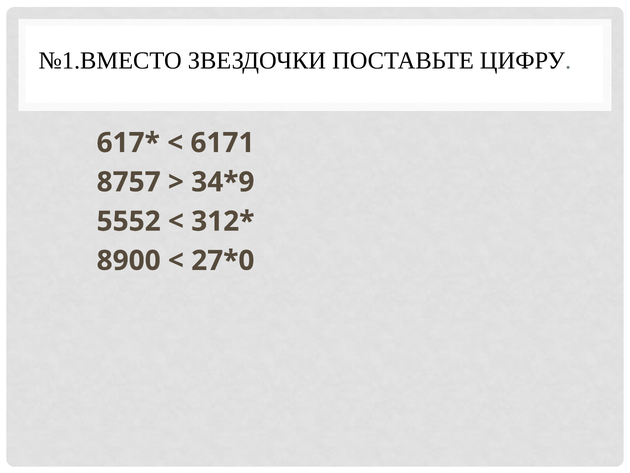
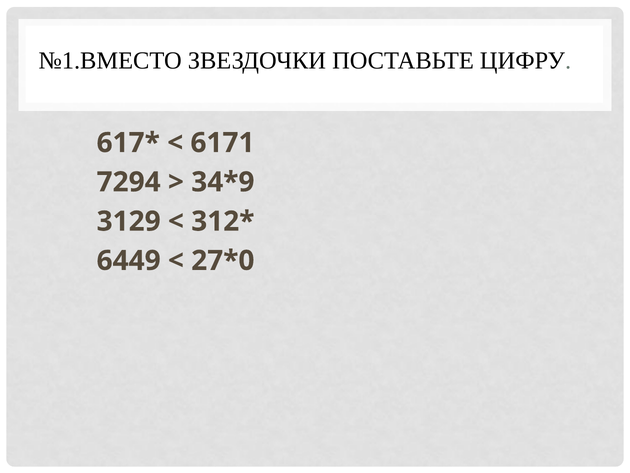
8757: 8757 -> 7294
5552: 5552 -> 3129
8900: 8900 -> 6449
